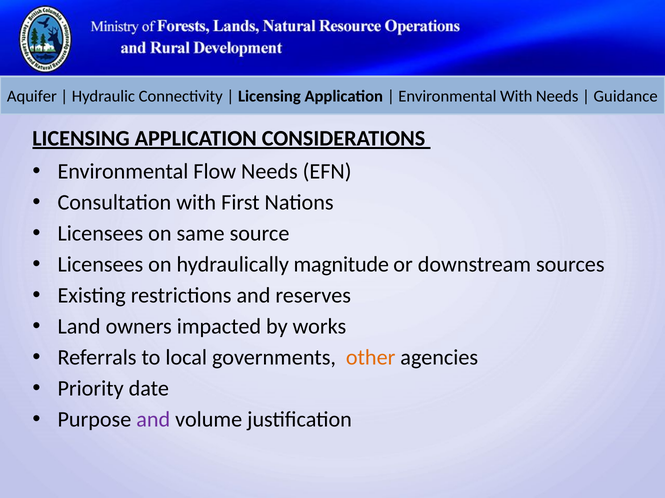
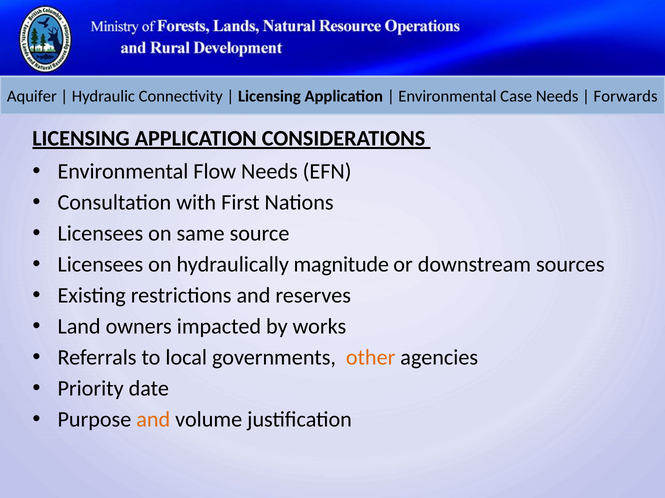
Environmental With: With -> Case
Guidance: Guidance -> Forwards
and at (153, 420) colour: purple -> orange
